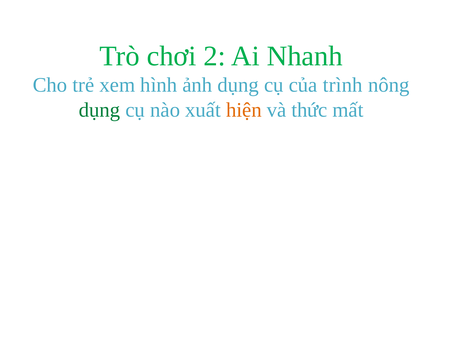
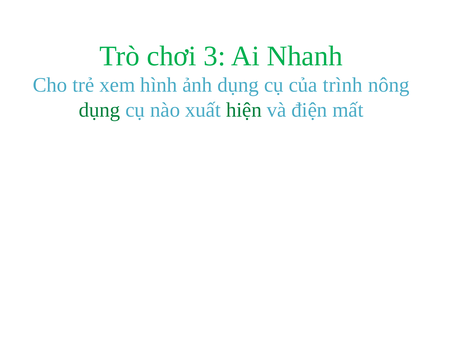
2: 2 -> 3
hiện colour: orange -> green
thức: thức -> điện
